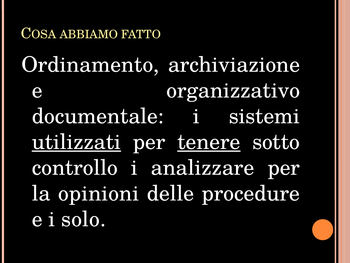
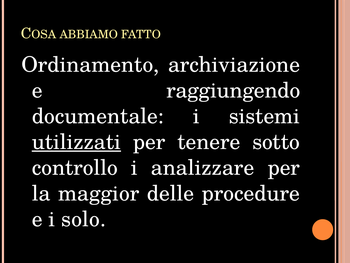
organizzativo: organizzativo -> raggiungendo
tenere underline: present -> none
opinioni: opinioni -> maggior
